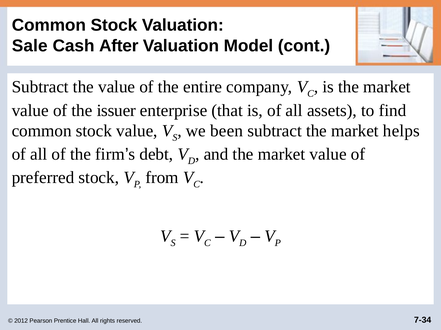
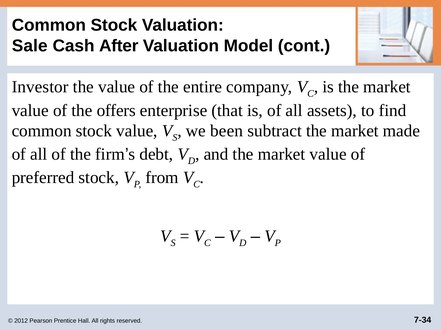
Subtract at (40, 87): Subtract -> Investor
issuer: issuer -> offers
helps: helps -> made
